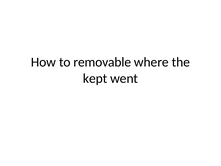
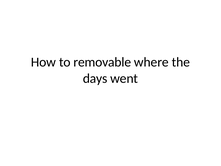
kept: kept -> days
